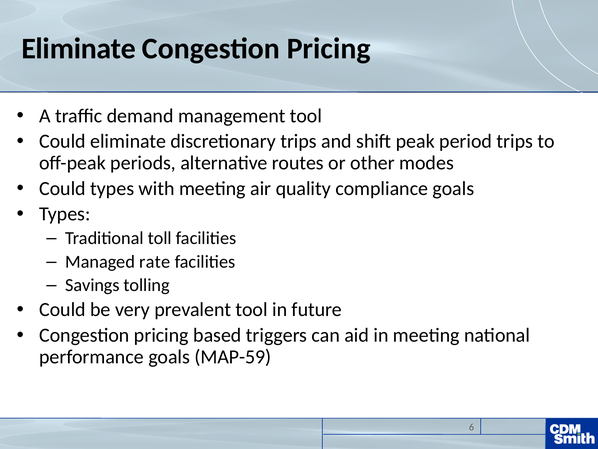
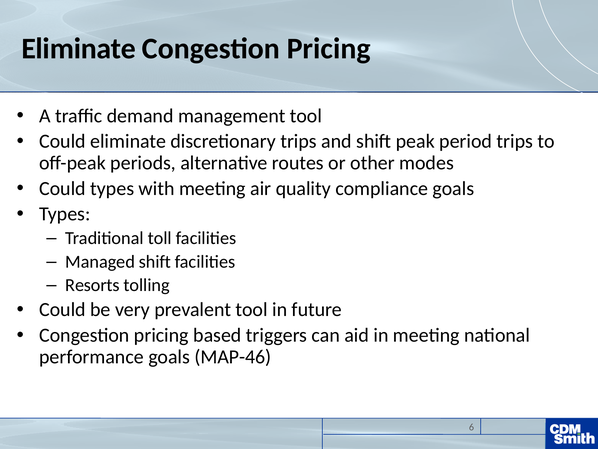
Managed rate: rate -> shift
Savings: Savings -> Resorts
MAP-59: MAP-59 -> MAP-46
